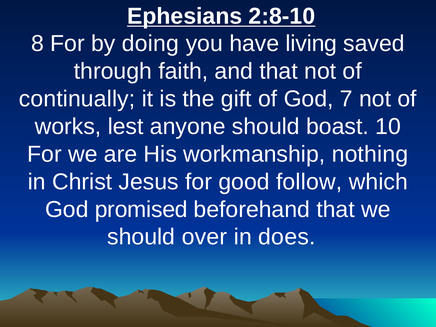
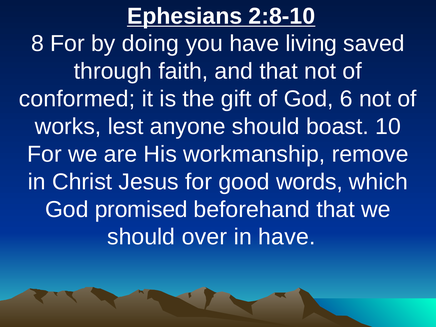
continually: continually -> conformed
7: 7 -> 6
nothing: nothing -> remove
follow: follow -> words
in does: does -> have
